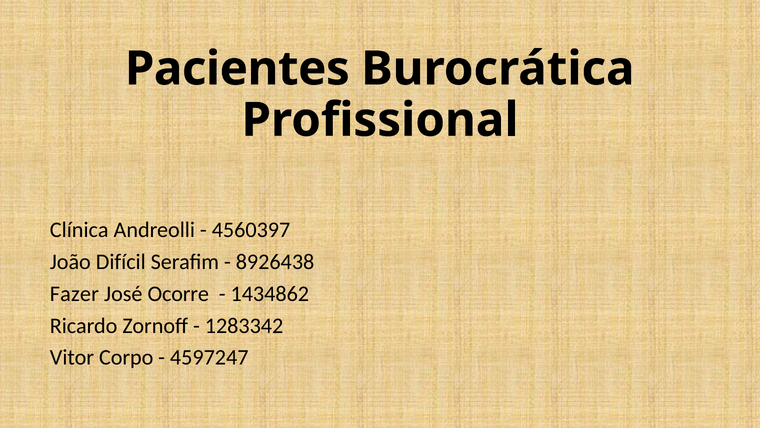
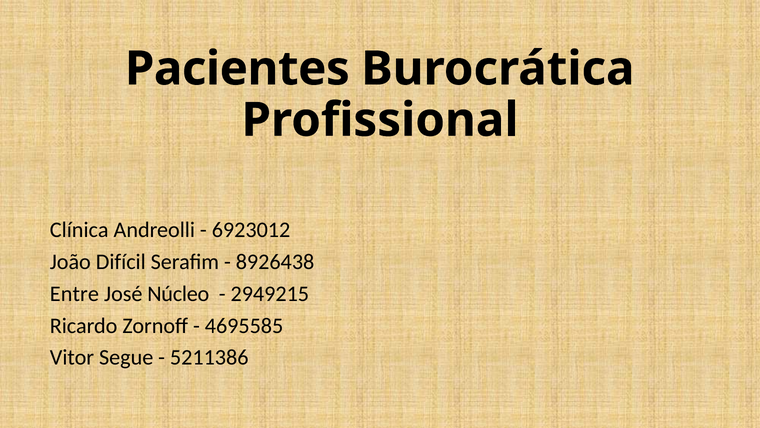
4560397: 4560397 -> 6923012
Fazer: Fazer -> Entre
Ocorre: Ocorre -> Núcleo
1434862: 1434862 -> 2949215
1283342: 1283342 -> 4695585
Corpo: Corpo -> Segue
4597247: 4597247 -> 5211386
